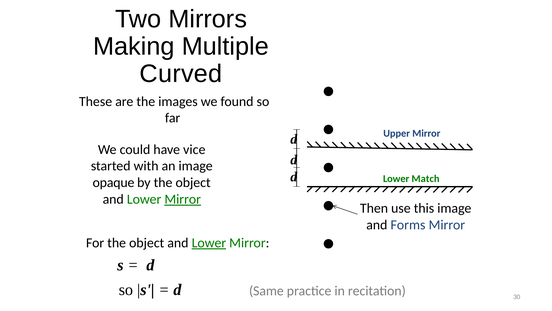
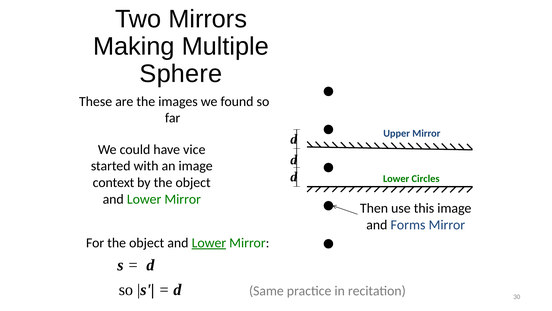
Curved: Curved -> Sphere
Match: Match -> Circles
opaque: opaque -> context
Mirror at (183, 199) underline: present -> none
